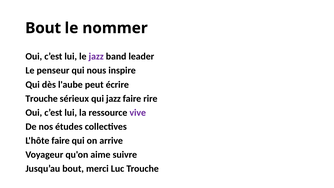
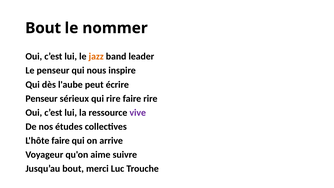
jazz at (96, 56) colour: purple -> orange
Trouche at (42, 98): Trouche -> Penseur
qui jazz: jazz -> rire
